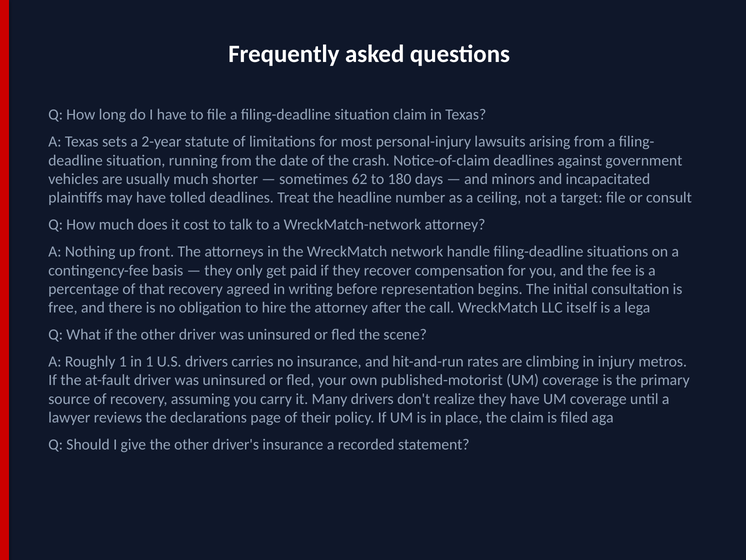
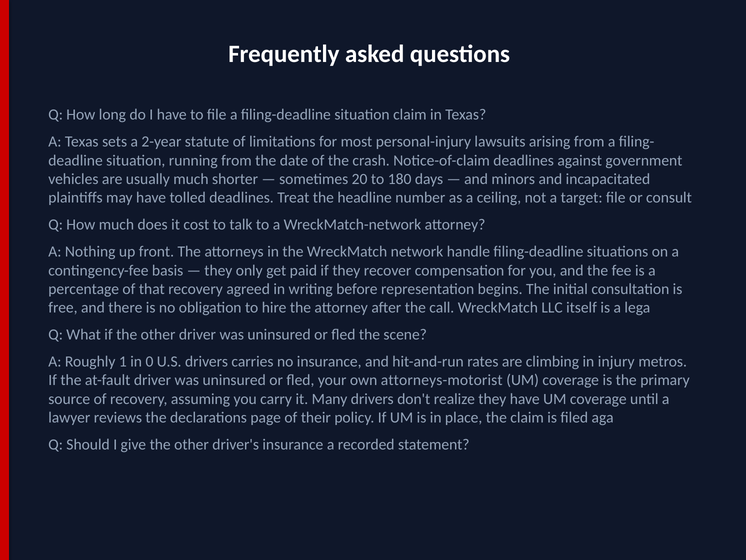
62: 62 -> 20
in 1: 1 -> 0
published-motorist: published-motorist -> attorneys-motorist
